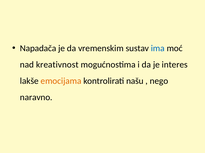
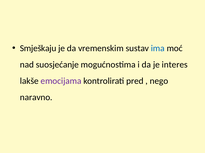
Napadača: Napadača -> Smješkaju
kreativnost: kreativnost -> suosjećanje
emocijama colour: orange -> purple
našu: našu -> pred
